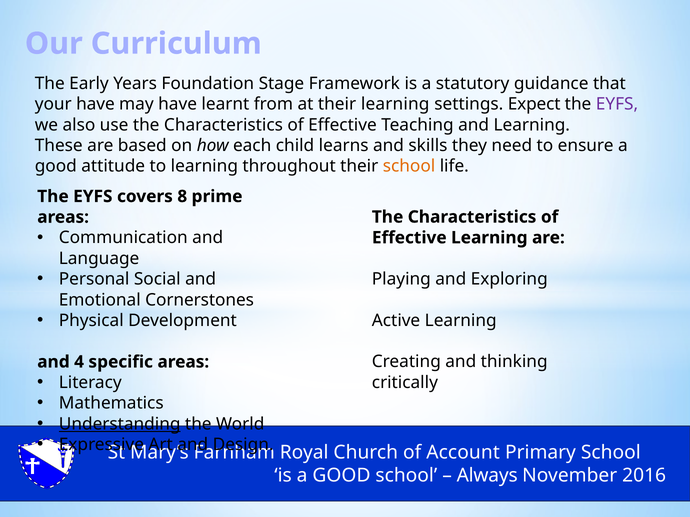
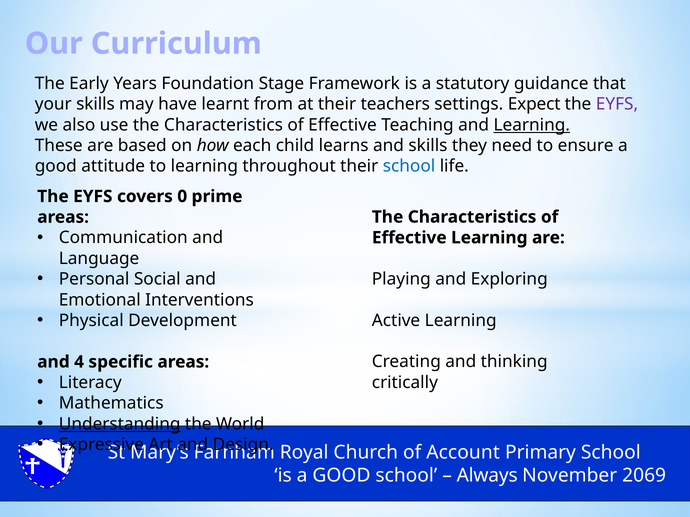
your have: have -> skills
their learning: learning -> teachers
Learning at (532, 125) underline: none -> present
school at (409, 166) colour: orange -> blue
8: 8 -> 0
Cornerstones: Cornerstones -> Interventions
2016: 2016 -> 2069
